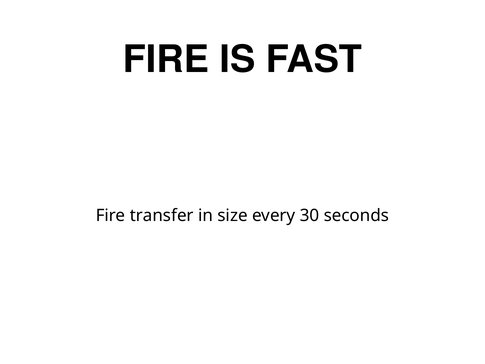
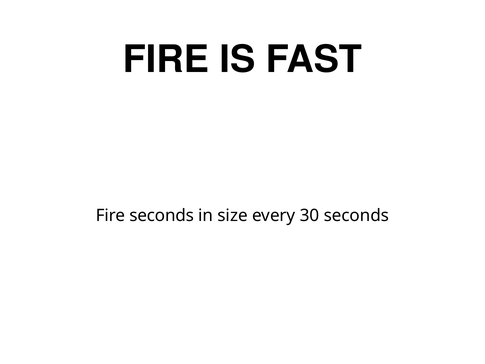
Fire transfer: transfer -> seconds
